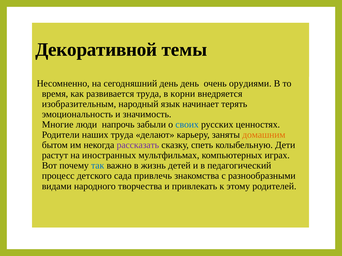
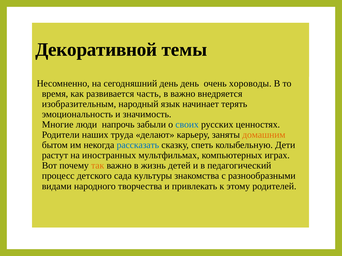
орудиями: орудиями -> хороводы
развивается труда: труда -> часть
в корни: корни -> важно
рассказать colour: purple -> blue
так colour: blue -> orange
привлечь: привлечь -> культуры
